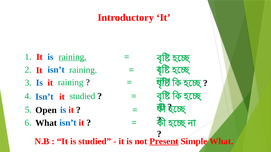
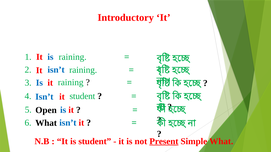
raining at (73, 57) underline: present -> none
4 studied: studied -> student
is studied: studied -> student
